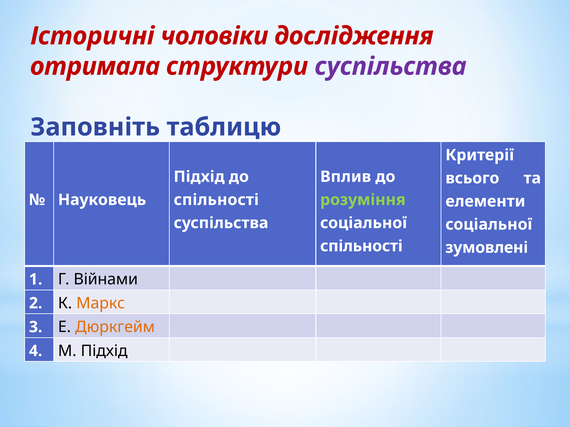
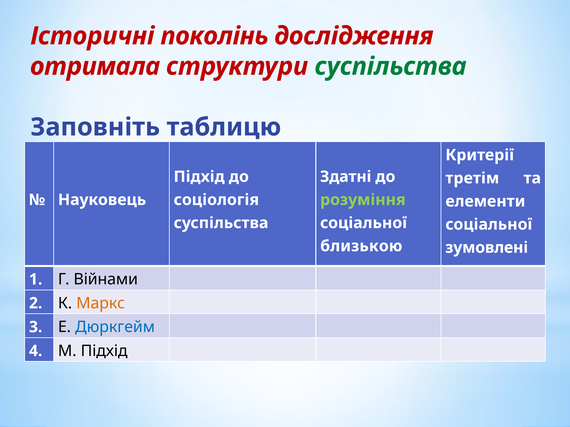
чоловіки: чоловіки -> поколінь
суспільства at (391, 66) colour: purple -> green
Вплив: Вплив -> Здатні
всього: всього -> третім
спільності at (216, 200): спільності -> соціологія
спільності at (361, 246): спільності -> близькою
Дюркгейм colour: orange -> blue
